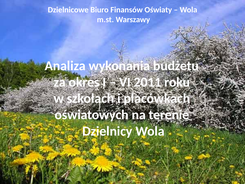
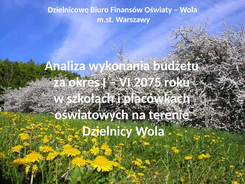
2011: 2011 -> 2075
